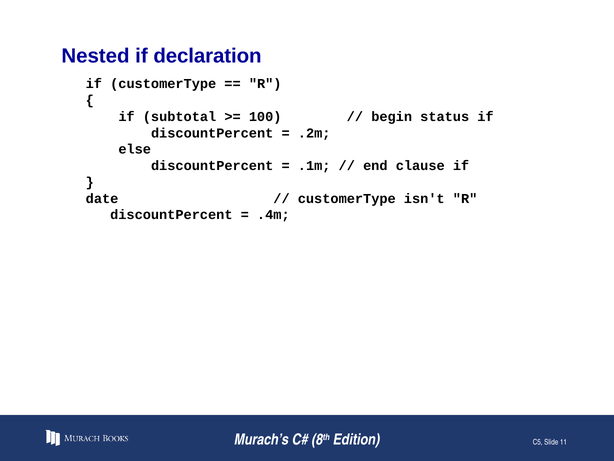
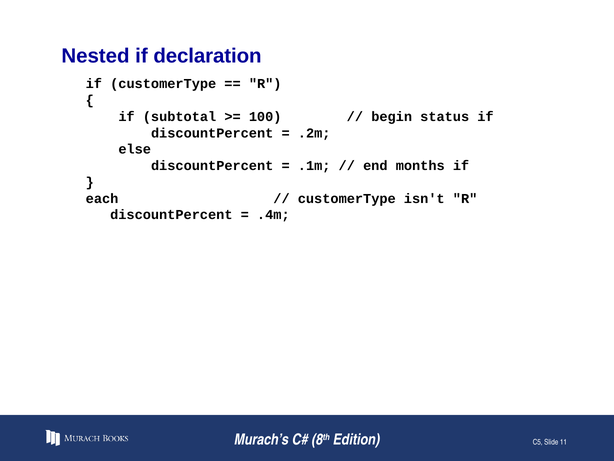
clause: clause -> months
date: date -> each
